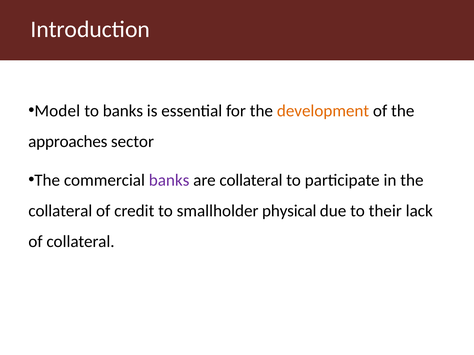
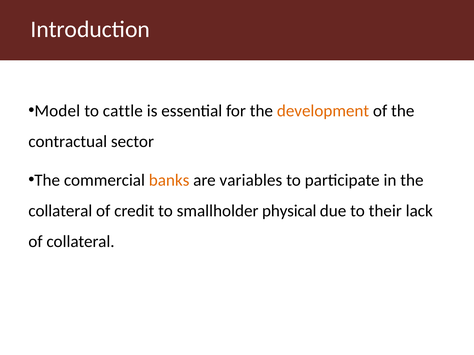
to banks: banks -> cattle
approaches: approaches -> contractual
banks at (169, 180) colour: purple -> orange
are collateral: collateral -> variables
